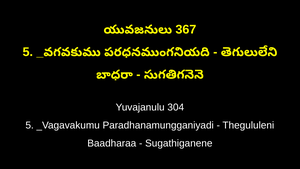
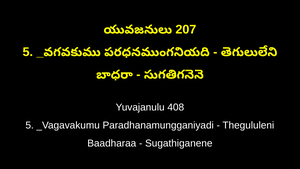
367: 367 -> 207
304: 304 -> 408
